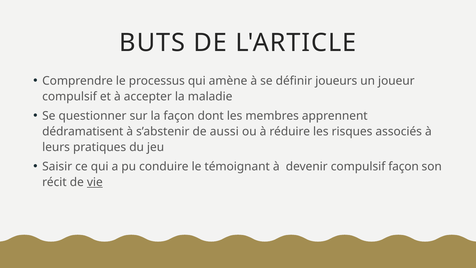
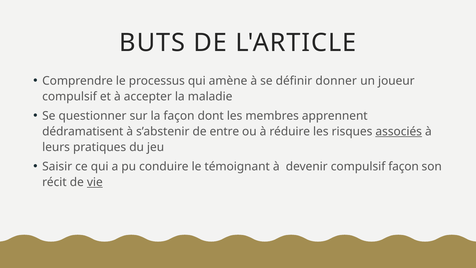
joueurs: joueurs -> donner
aussi: aussi -> entre
associés underline: none -> present
